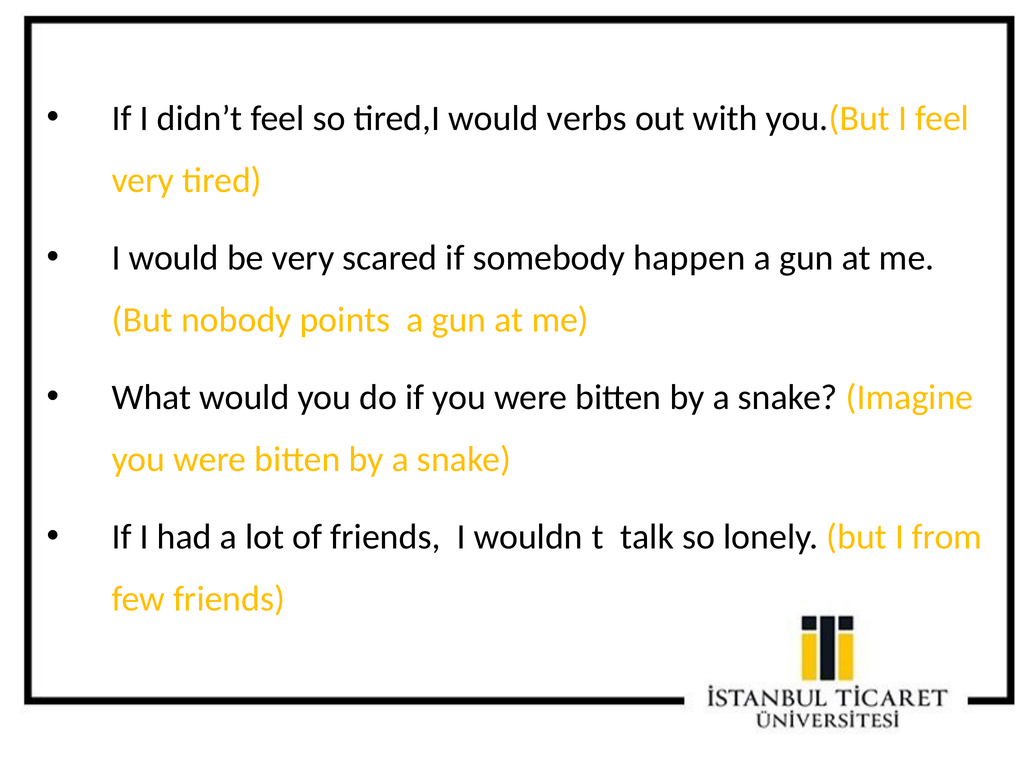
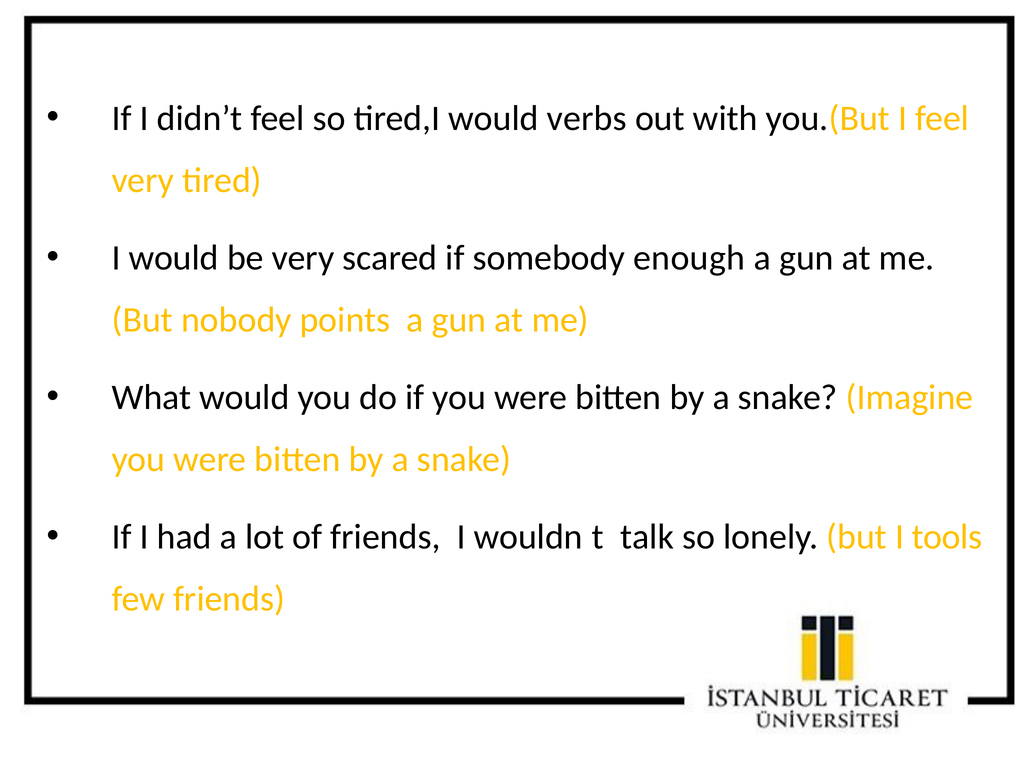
happen: happen -> enough
from: from -> tools
